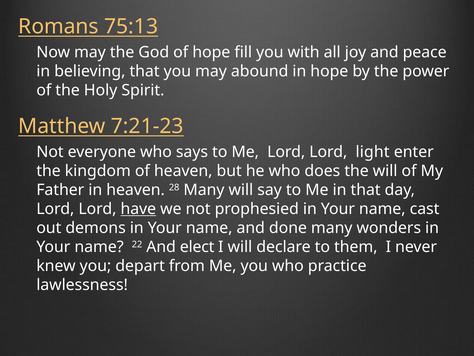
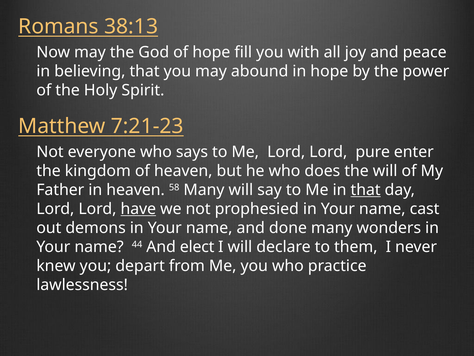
75:13: 75:13 -> 38:13
light: light -> pure
28: 28 -> 58
that at (366, 190) underline: none -> present
22: 22 -> 44
